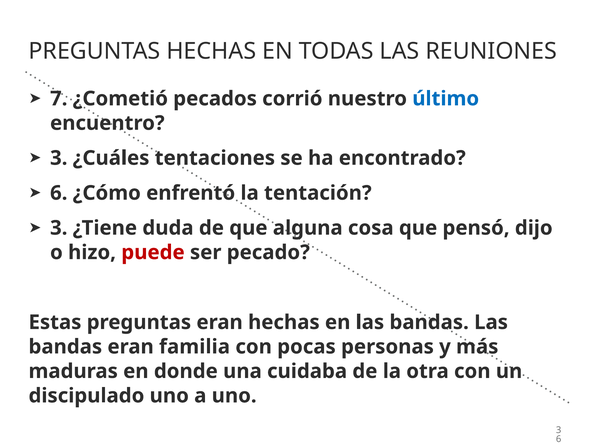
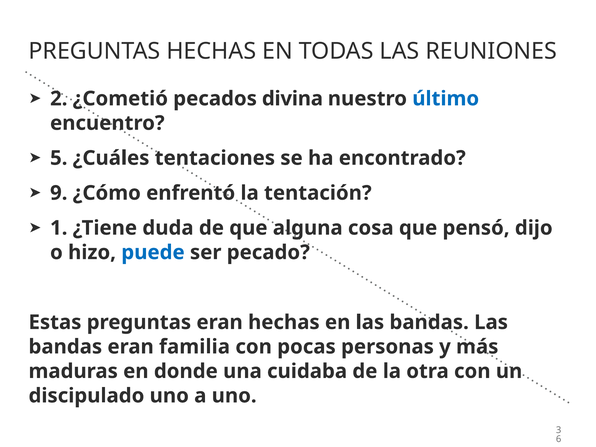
7: 7 -> 2
corrió: corrió -> divina
3 at (59, 158): 3 -> 5
6 at (59, 193): 6 -> 9
3 at (59, 228): 3 -> 1
puede colour: red -> blue
